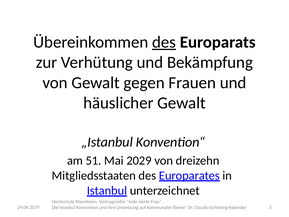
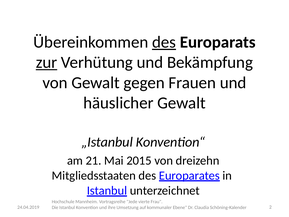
zur underline: none -> present
51: 51 -> 21
2029: 2029 -> 2015
